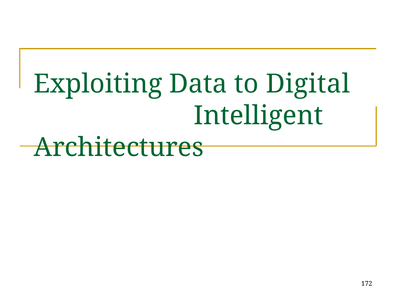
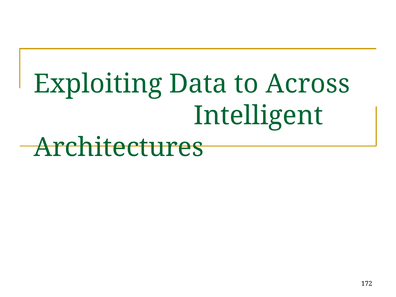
Digital: Digital -> Across
